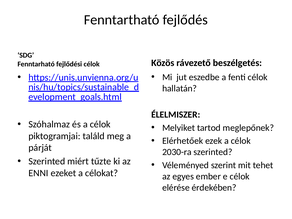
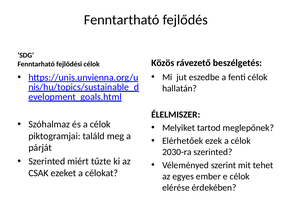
ENNI: ENNI -> CSAK
